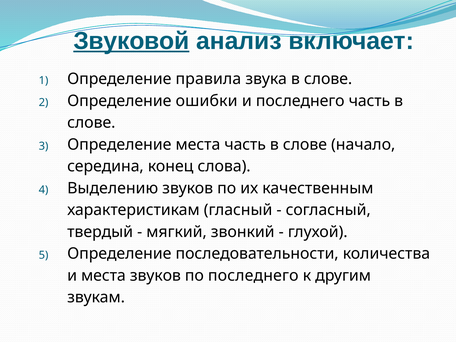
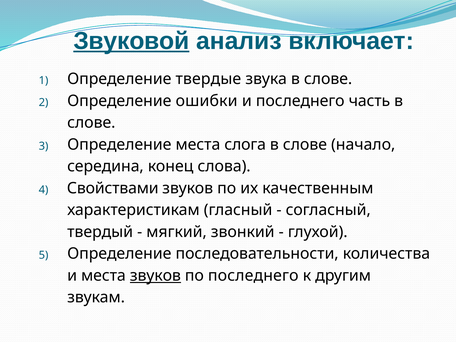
правила: правила -> твердые
места часть: часть -> слога
Выделению: Выделению -> Свойствами
звуков at (155, 276) underline: none -> present
